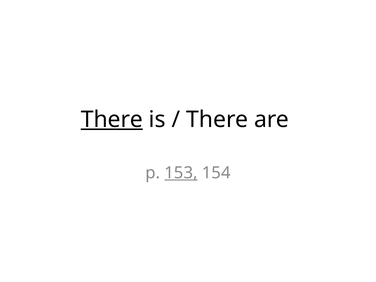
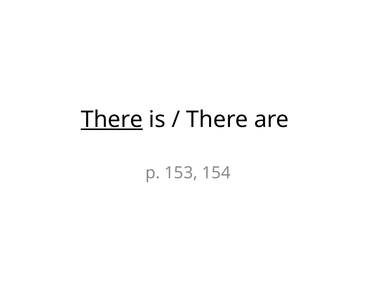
153 underline: present -> none
